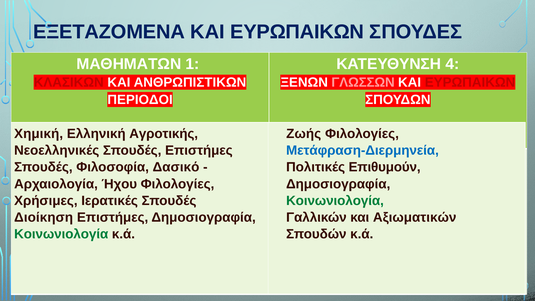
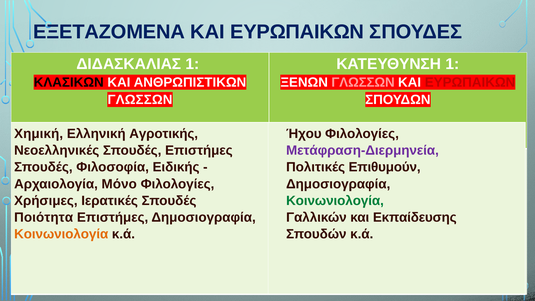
ΜΑΘΗΜΑΤΩΝ: ΜΑΘΗΜΑΤΩΝ -> ΔΙΔΑΣΚΑΛΙΑΣ
ΚΑΤΕΥΘΥΝΣΗ 4: 4 -> 1
ΚΛΑΣΙΚΩΝ colour: red -> black
ΠΕΡΙΟΔΟΙ at (140, 100): ΠΕΡΙΟΔΟΙ -> ΓΛΩΣΣΩΝ
Ζωής: Ζωής -> Ήχου
Μετάφραση-Διερμηνεία colour: blue -> purple
Δασικό: Δασικό -> Ειδικής
Ήχου: Ήχου -> Μόνο
Διοίκηση: Διοίκηση -> Ποιότητα
Αξιωματικών: Αξιωματικών -> Εκπαίδευσης
Κοινωνιολογία at (61, 234) colour: green -> orange
